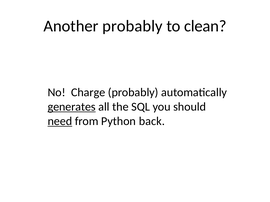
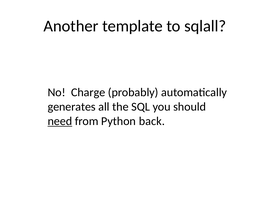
Another probably: probably -> template
clean: clean -> sqlall
generates underline: present -> none
